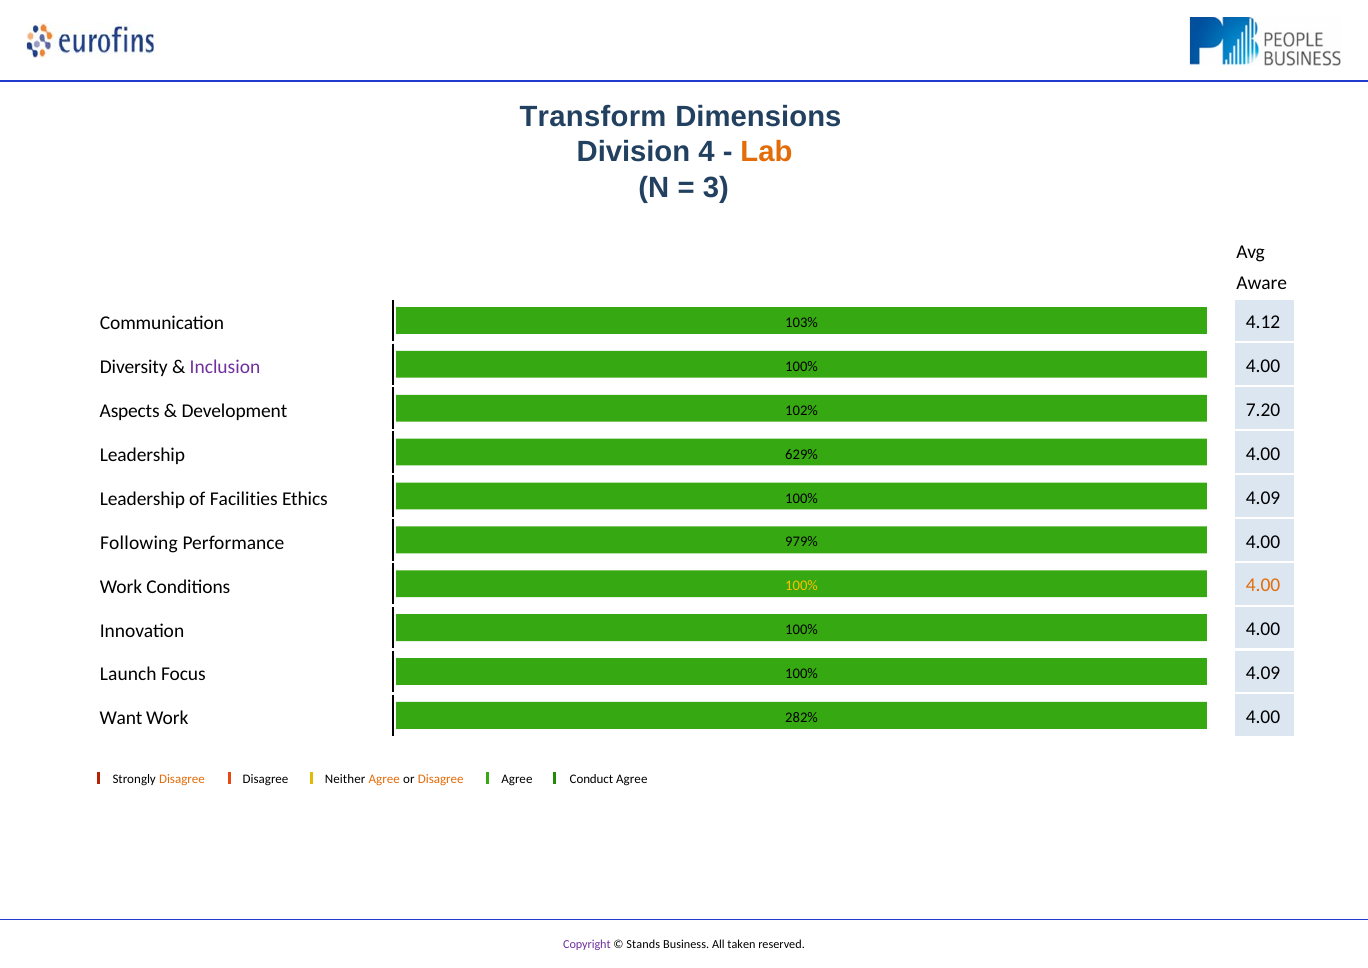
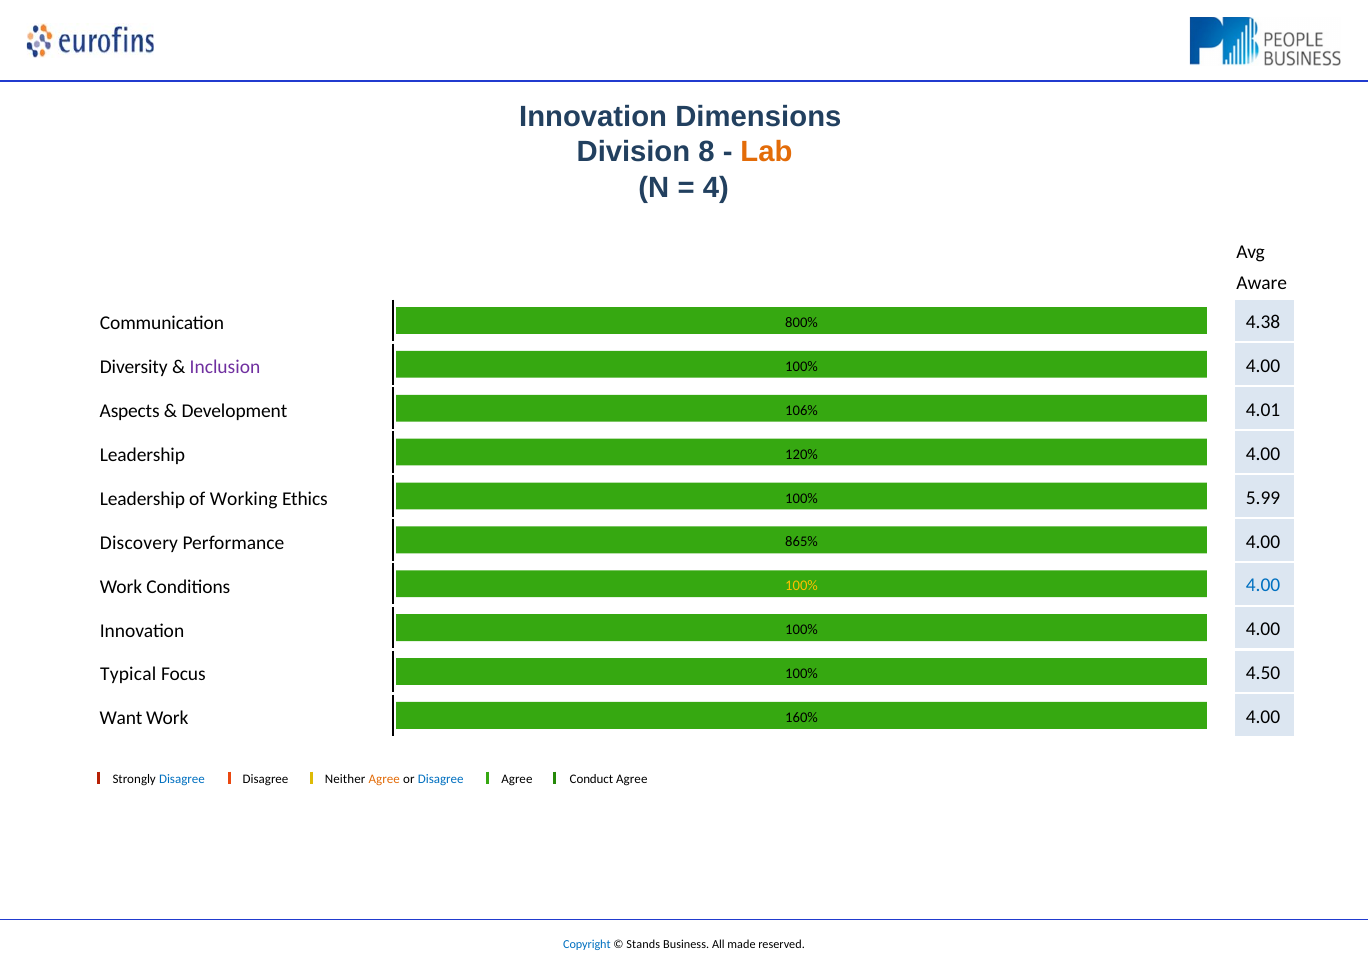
Transform at (593, 116): Transform -> Innovation
4: 4 -> 8
3: 3 -> 4
4.12: 4.12 -> 4.38
103%: 103% -> 800%
7.20: 7.20 -> 4.01
102%: 102% -> 106%
629%: 629% -> 120%
4.09 at (1263, 498): 4.09 -> 5.99
Facilities: Facilities -> Working
Following: Following -> Discovery
979%: 979% -> 865%
4.00 at (1263, 585) colour: orange -> blue
4.09 at (1263, 673): 4.09 -> 4.50
Launch: Launch -> Typical
282%: 282% -> 160%
Disagree at (182, 779) colour: orange -> blue
Disagree at (441, 779) colour: orange -> blue
Copyright colour: purple -> blue
taken: taken -> made
